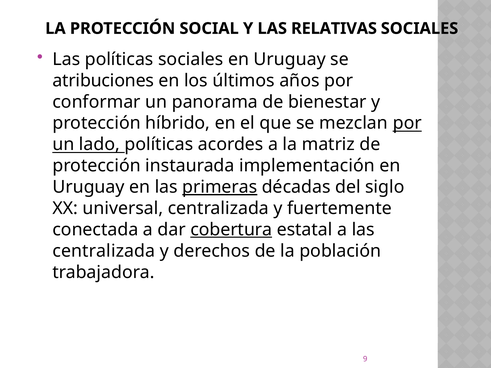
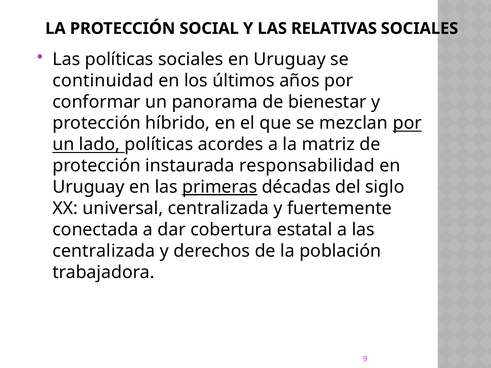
atribuciones: atribuciones -> continuidad
implementación: implementación -> responsabilidad
cobertura underline: present -> none
